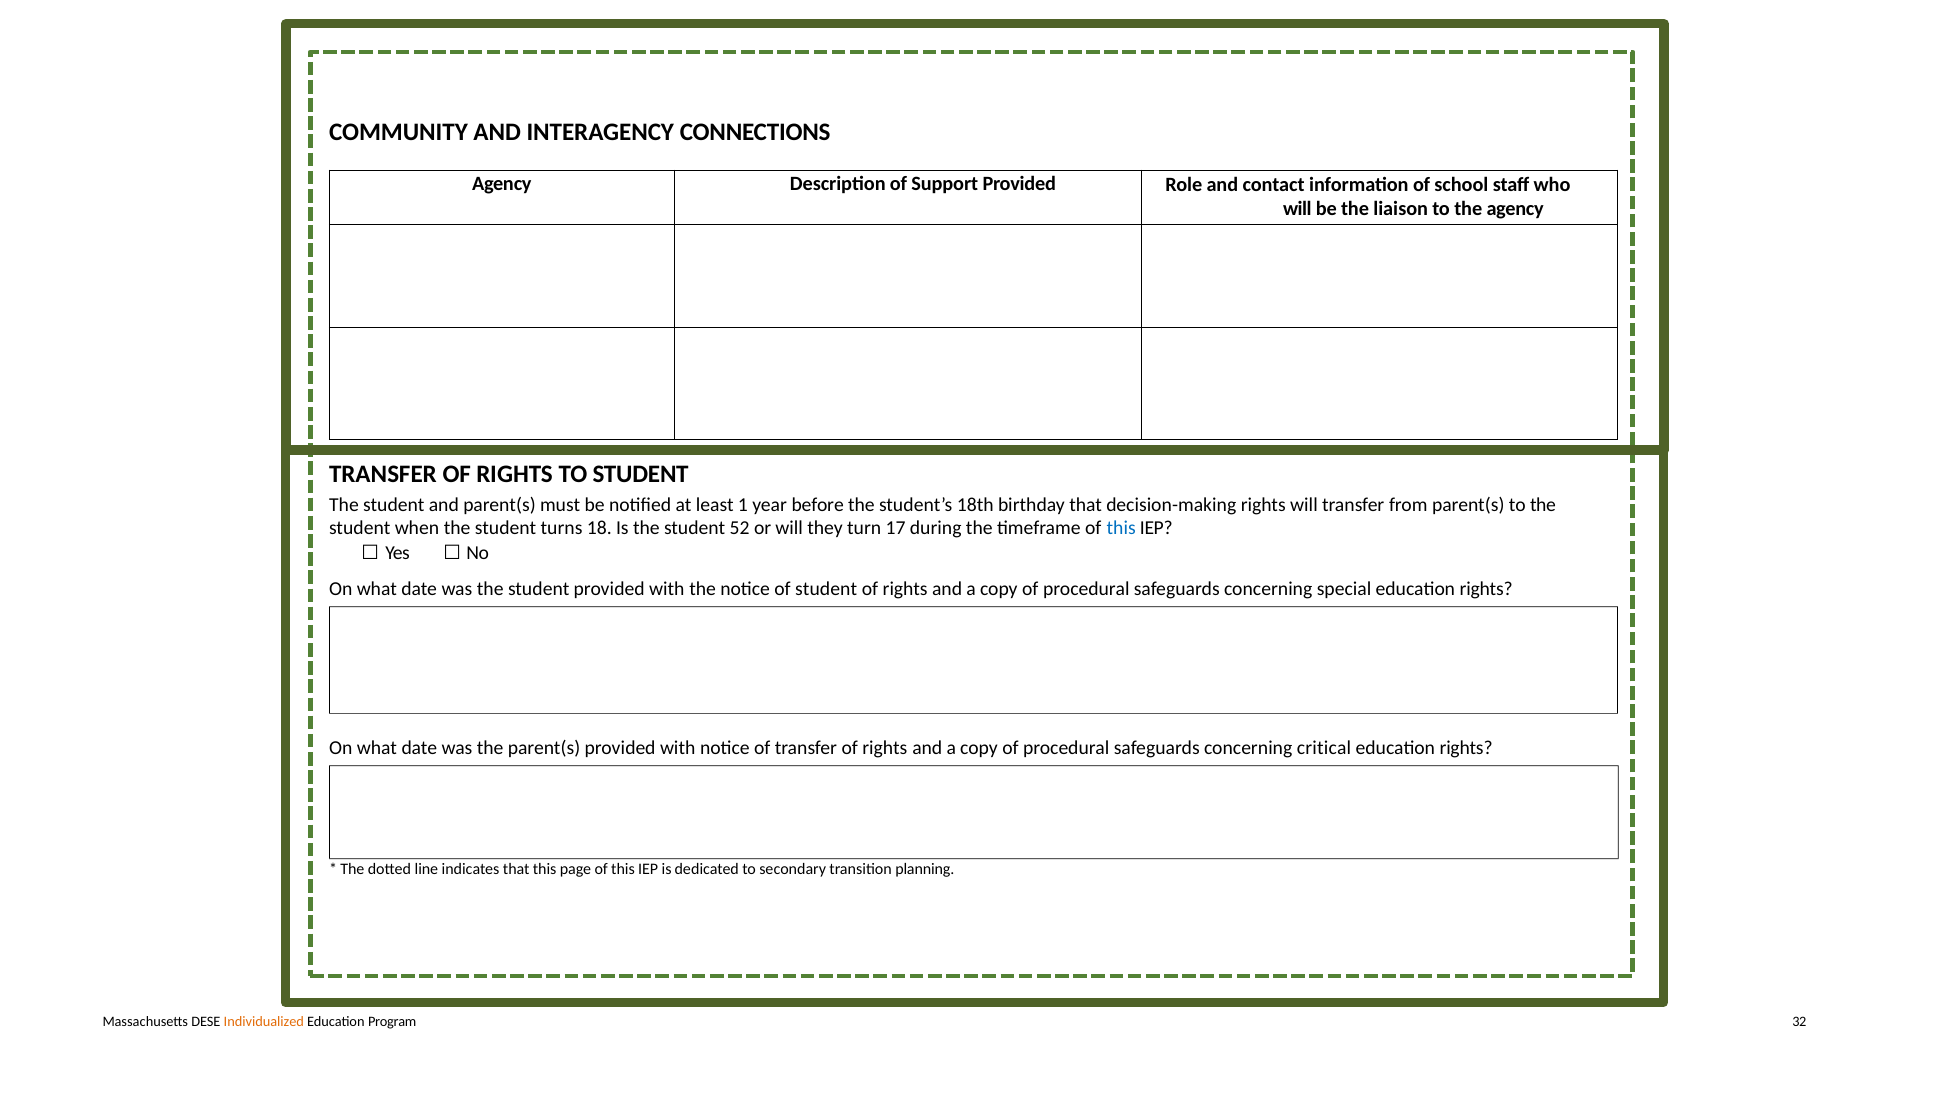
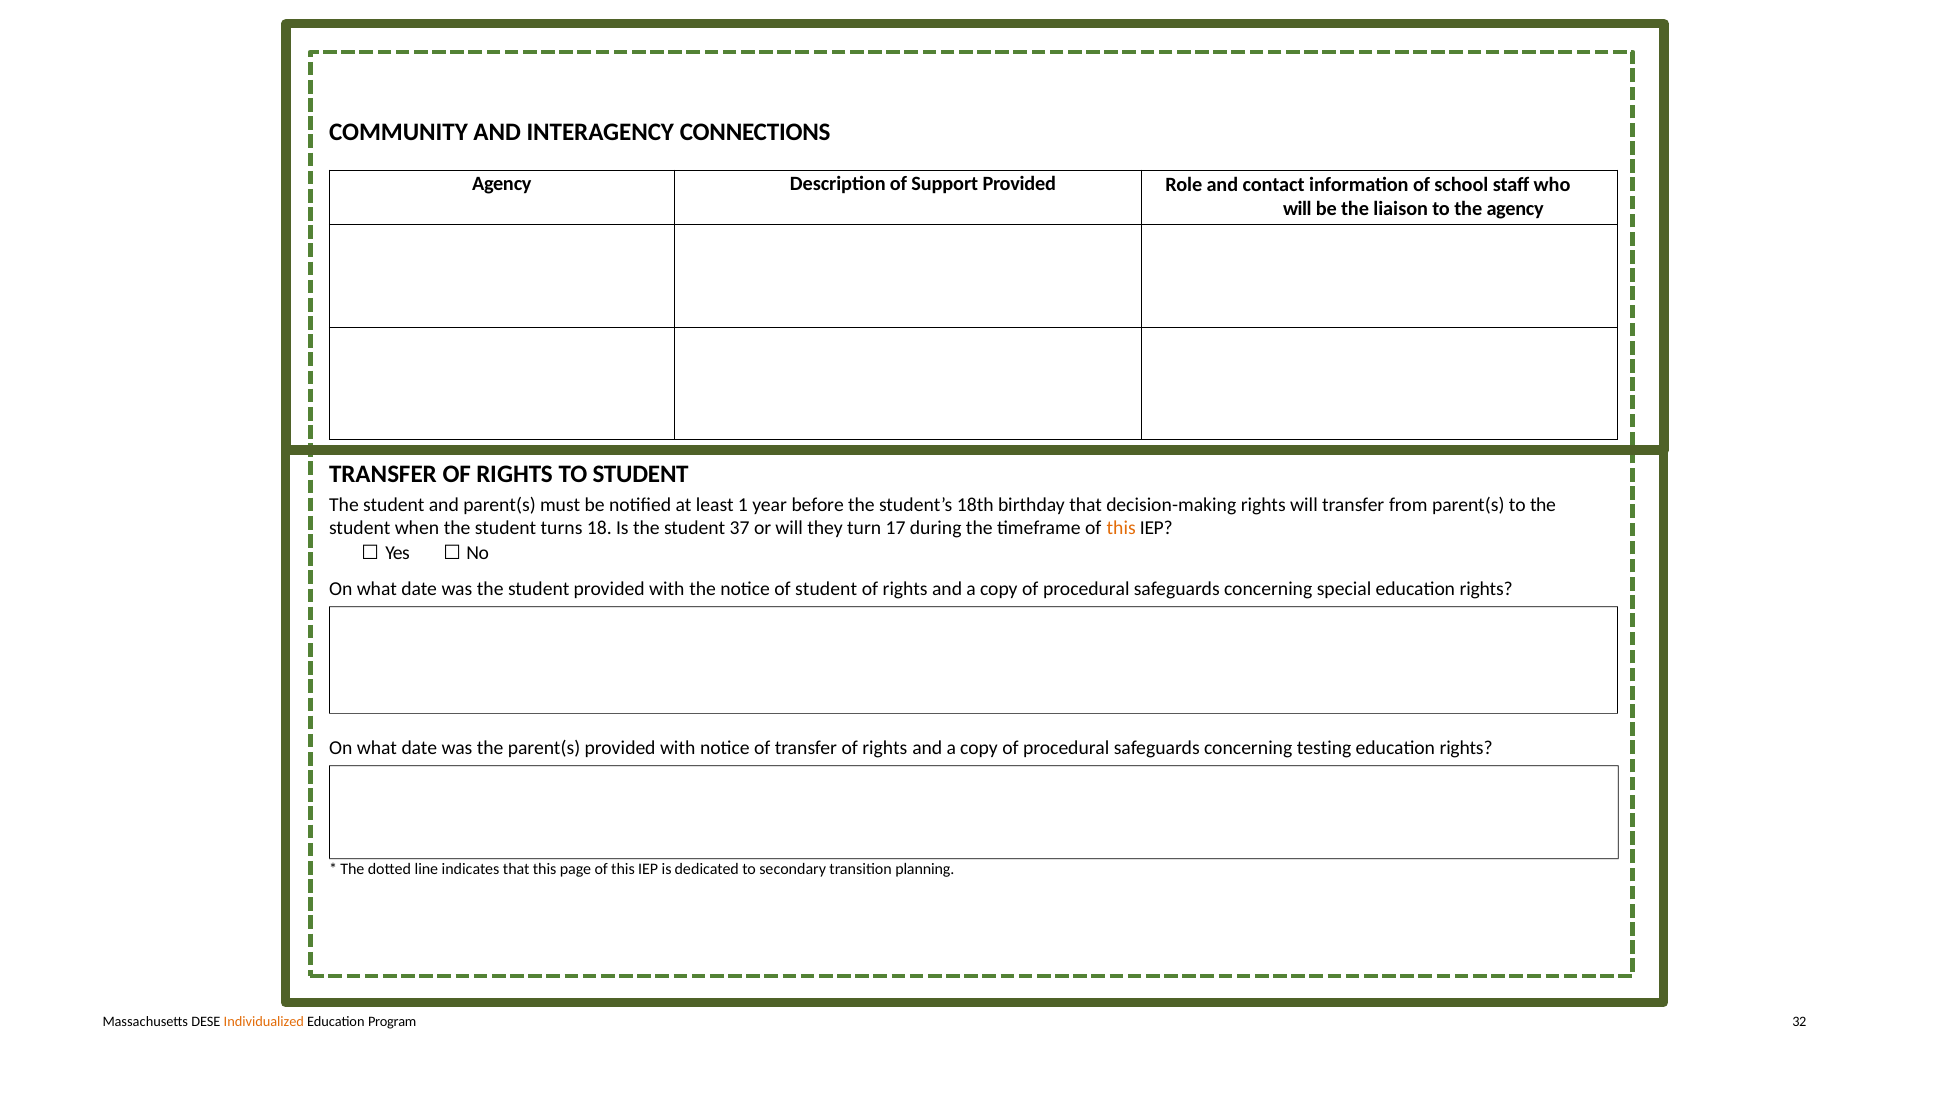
52: 52 -> 37
this at (1121, 528) colour: blue -> orange
critical: critical -> testing
